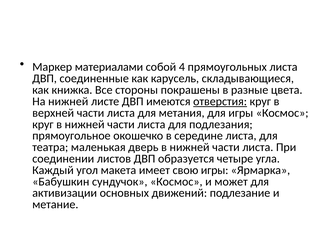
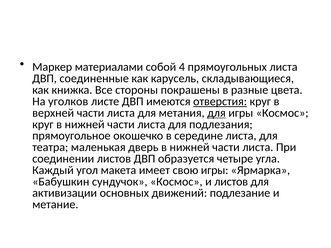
На нижней: нижней -> уголков
для at (216, 113) underline: none -> present
и может: может -> листов
